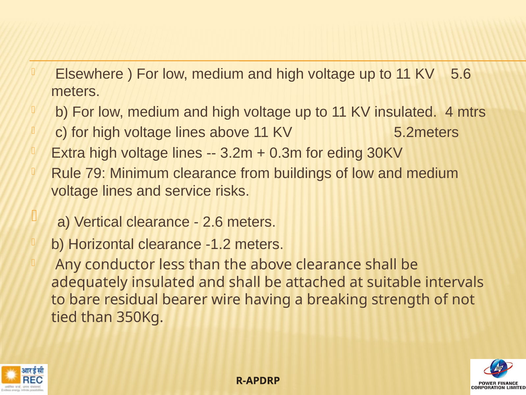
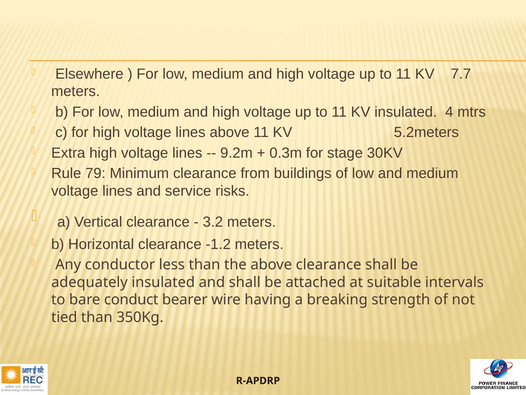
5.6: 5.6 -> 7.7
3.2m: 3.2m -> 9.2m
eding: eding -> stage
2.6: 2.6 -> 3.2
residual: residual -> conduct
